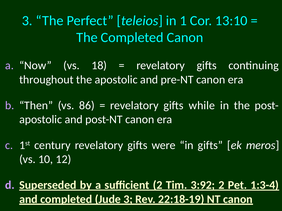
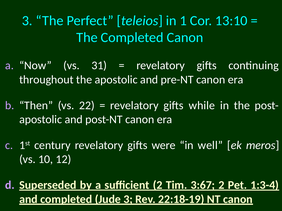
18: 18 -> 31
86: 86 -> 22
in gifts: gifts -> well
3:92: 3:92 -> 3:67
